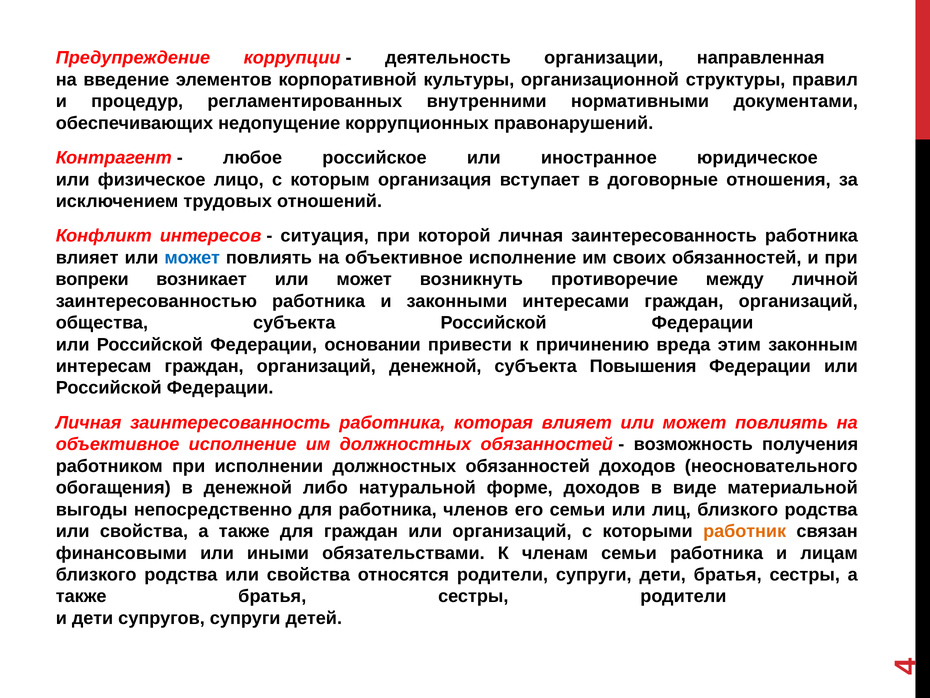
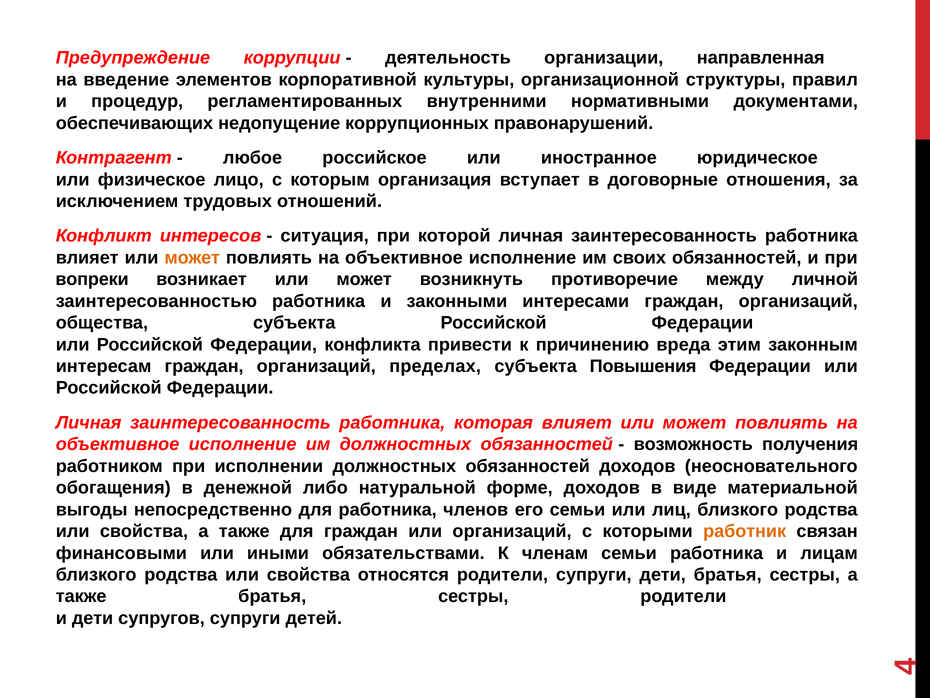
может at (192, 257) colour: blue -> orange
основании: основании -> конфликта
организаций денежной: денежной -> пределах
